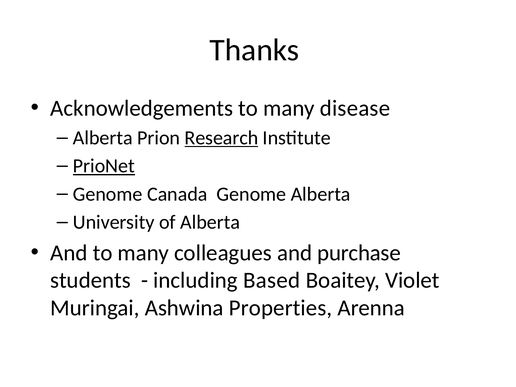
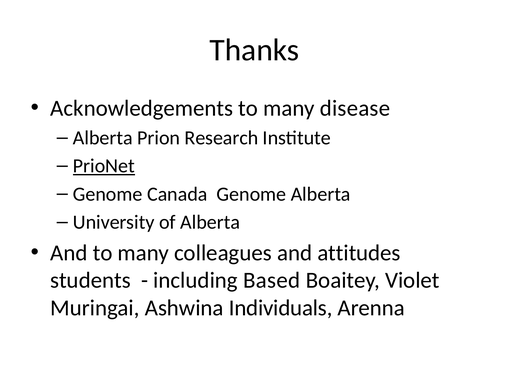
Research underline: present -> none
purchase: purchase -> attitudes
Properties: Properties -> Individuals
